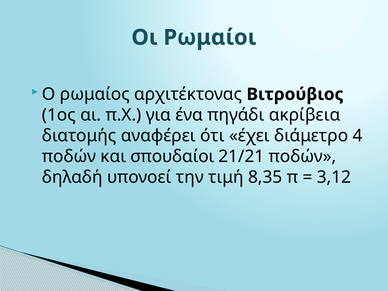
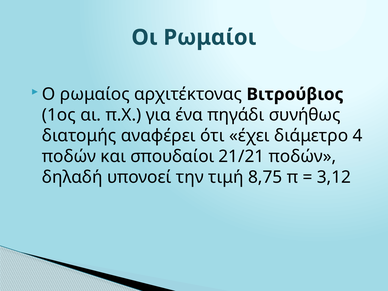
ακρίβεια: ακρίβεια -> συνήθως
8,35: 8,35 -> 8,75
